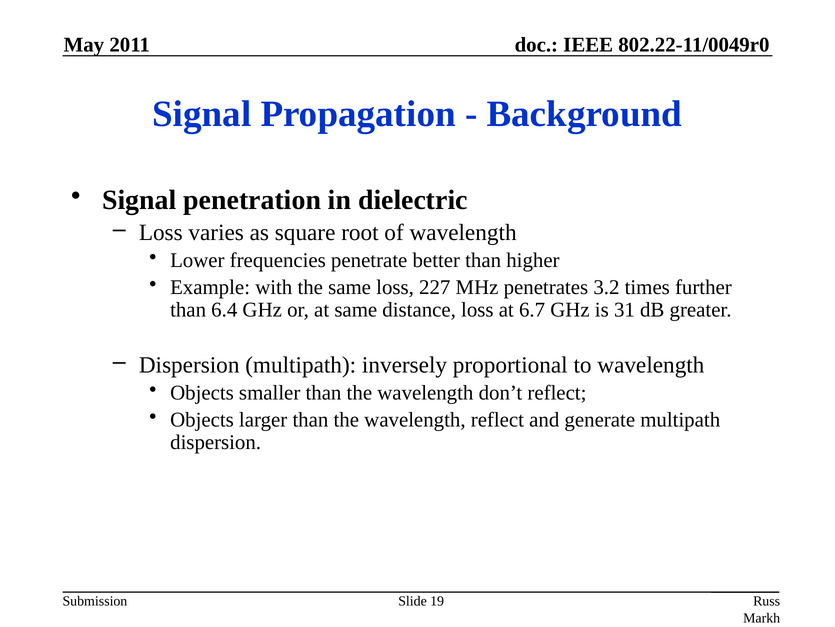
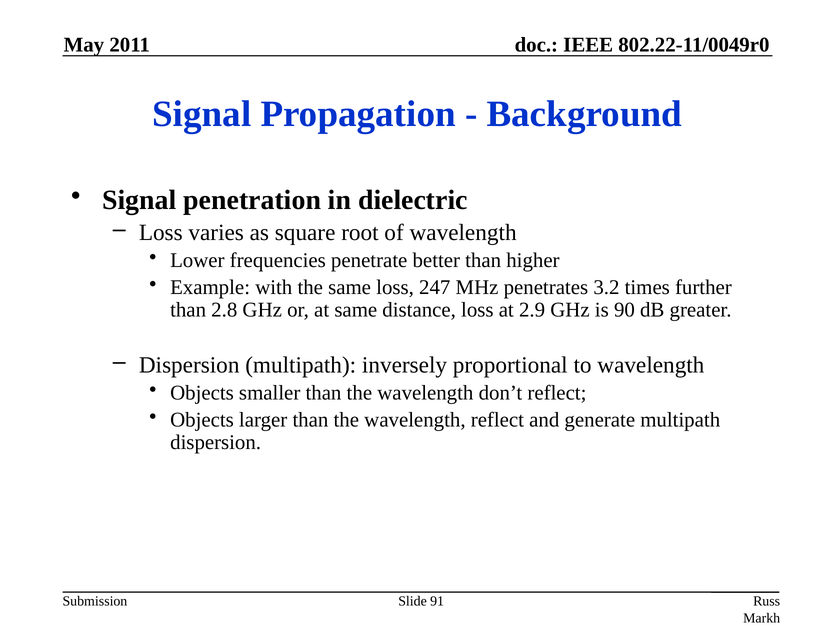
227: 227 -> 247
6.4: 6.4 -> 2.8
6.7: 6.7 -> 2.9
31: 31 -> 90
19: 19 -> 91
